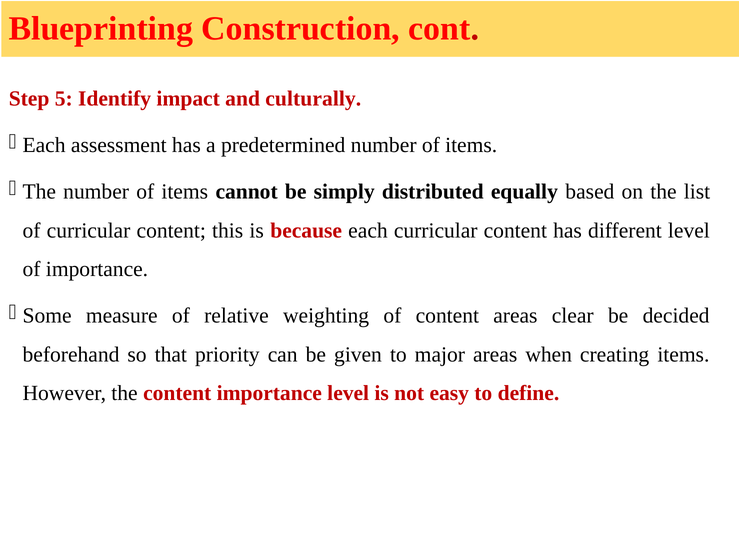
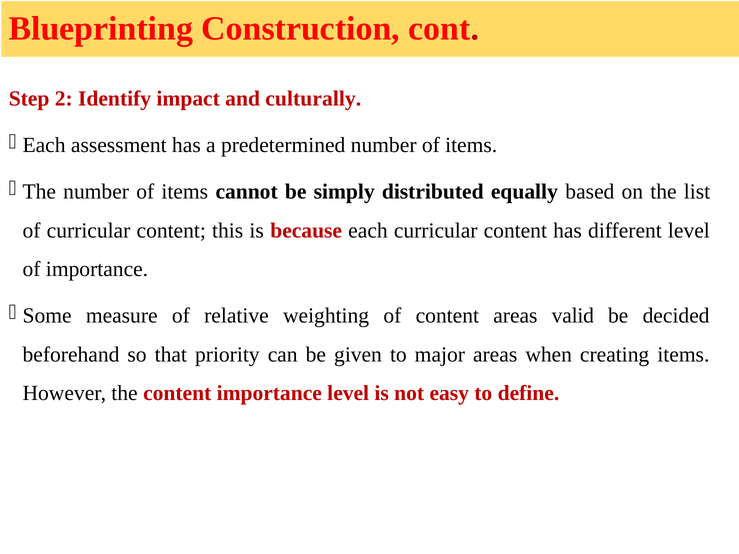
5: 5 -> 2
clear: clear -> valid
